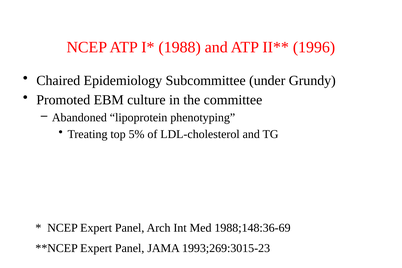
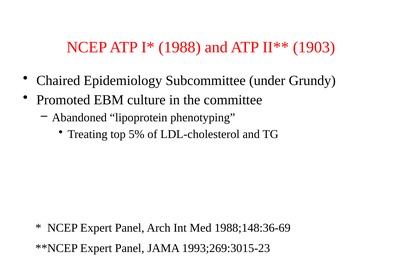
1996: 1996 -> 1903
